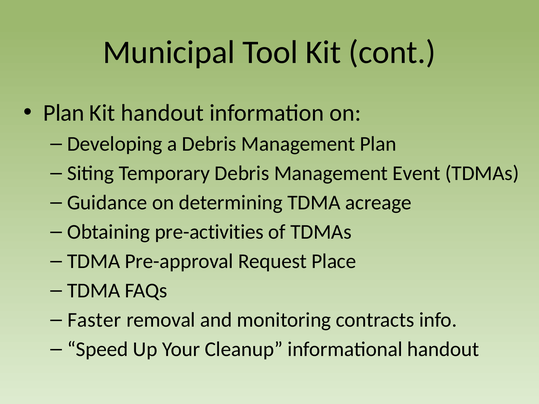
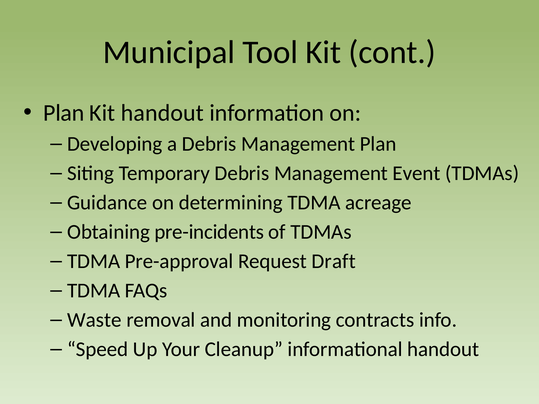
pre-activities: pre-activities -> pre-incidents
Place: Place -> Draft
Faster: Faster -> Waste
